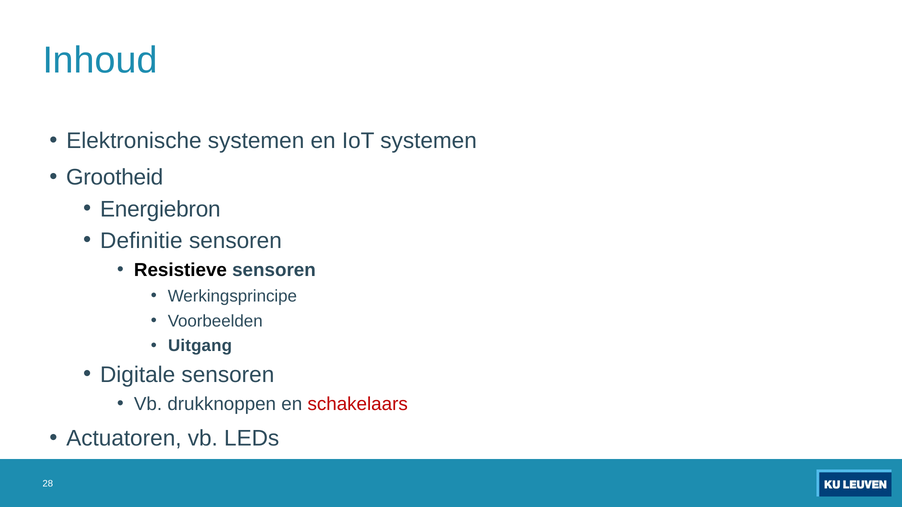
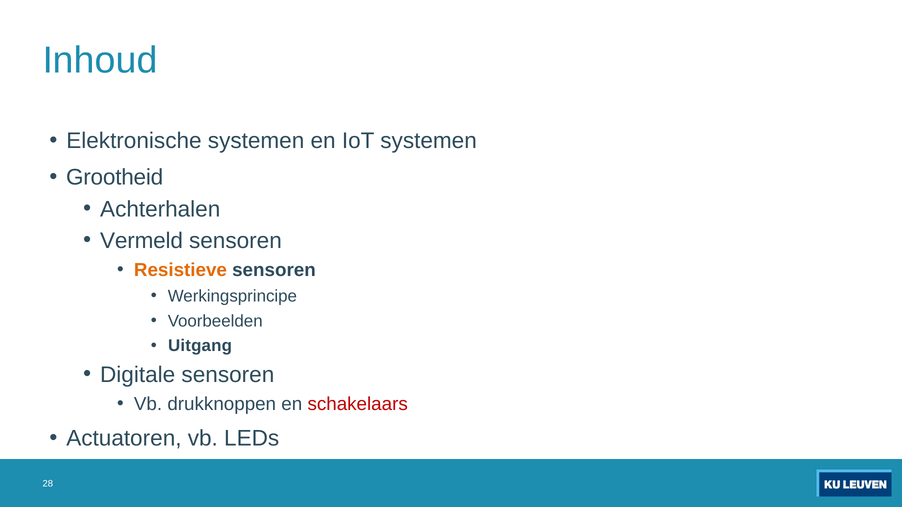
Energiebron: Energiebron -> Achterhalen
Definitie: Definitie -> Vermeld
Resistieve colour: black -> orange
